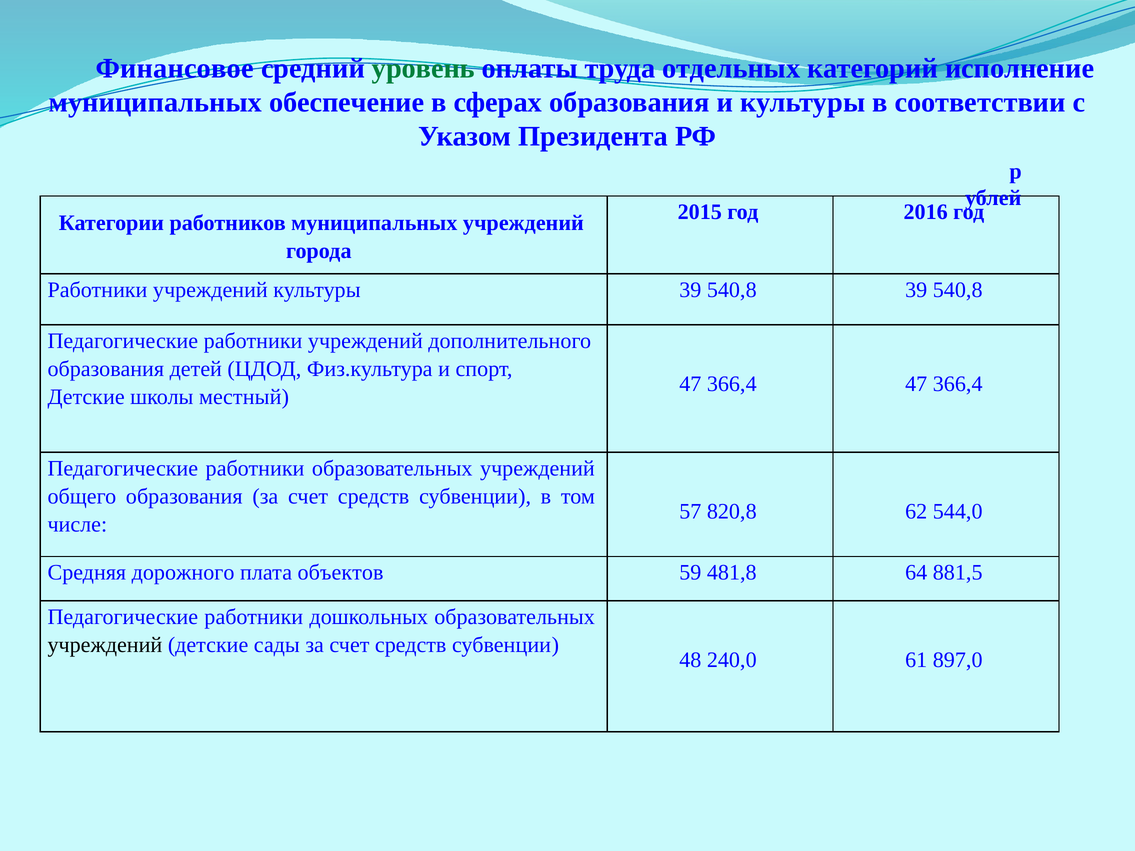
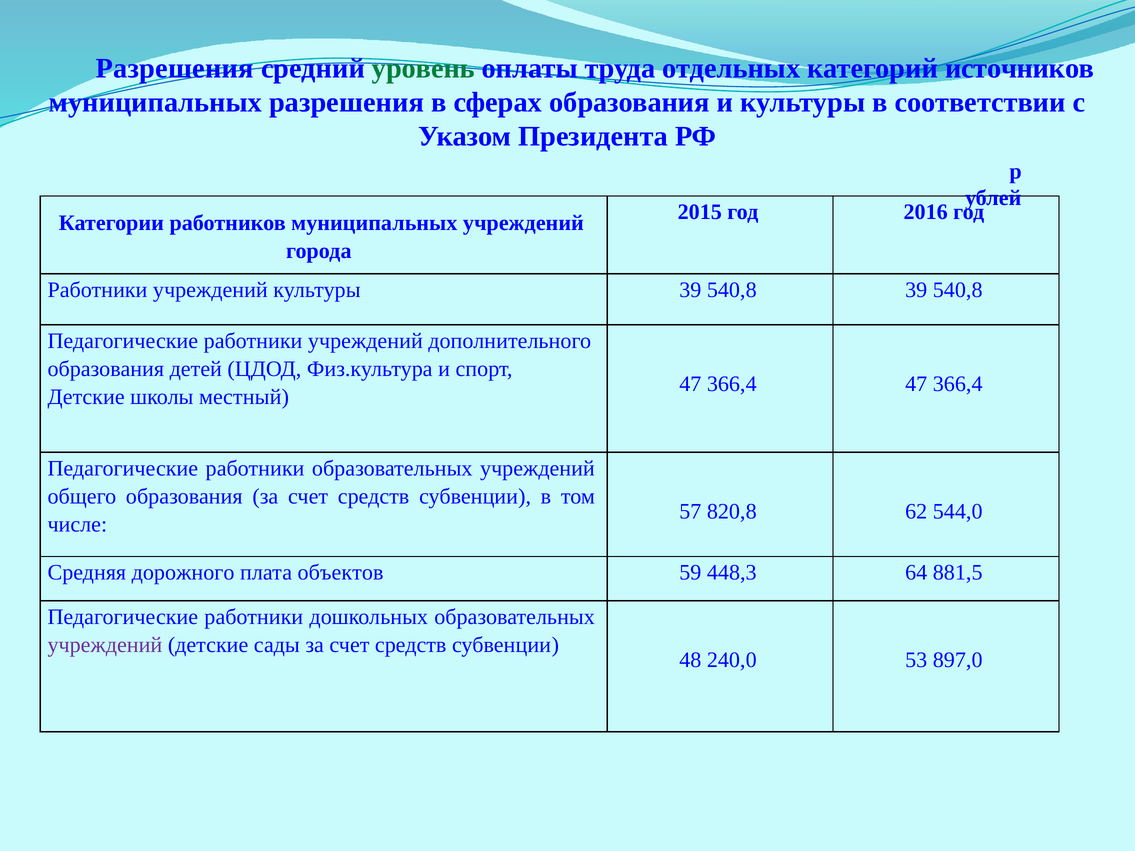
Финансовое at (175, 68): Финансовое -> Разрешения
исполнение: исполнение -> источников
муниципальных обеспечение: обеспечение -> разрешения
481,8: 481,8 -> 448,3
учреждений at (105, 645) colour: black -> purple
61: 61 -> 53
